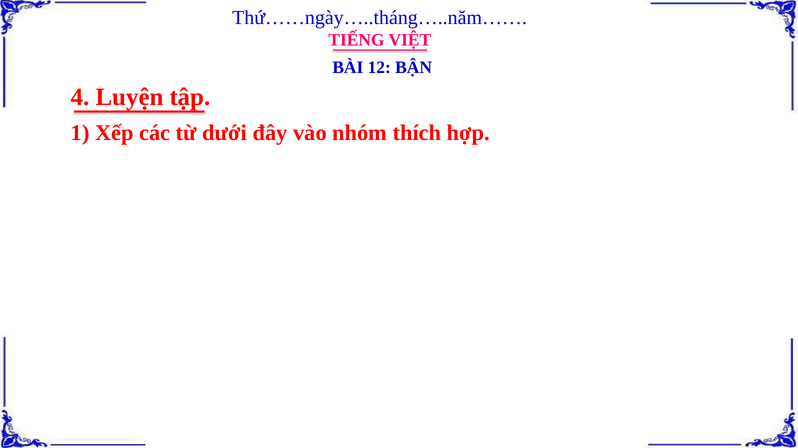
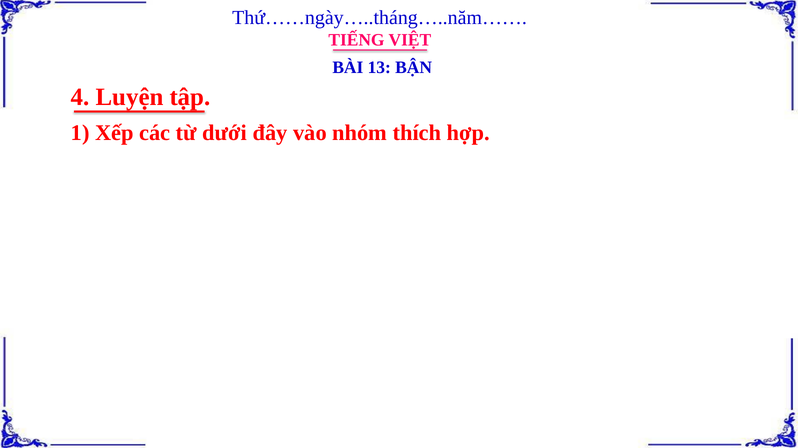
12: 12 -> 13
